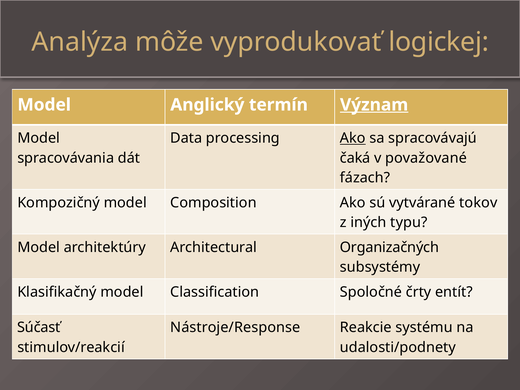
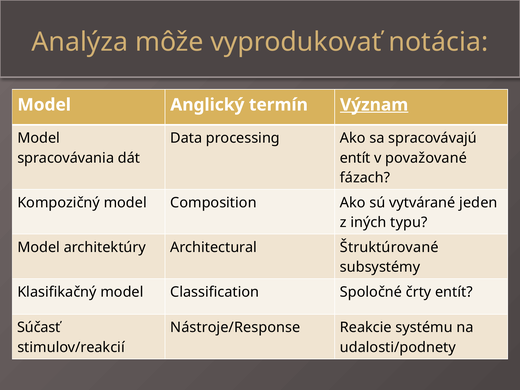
logickej: logickej -> notácia
Ako at (353, 138) underline: present -> none
čaká at (355, 158): čaká -> entít
tokov: tokov -> jeden
Organizačných: Organizačných -> Štruktúrované
